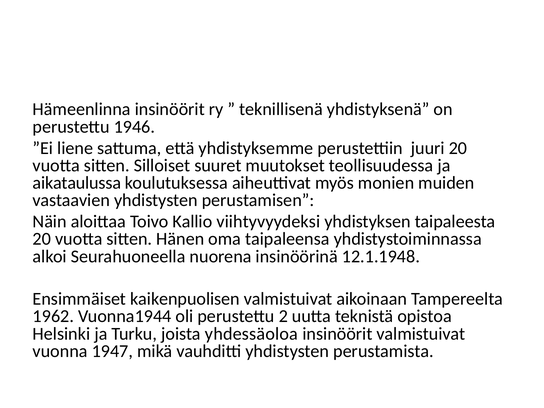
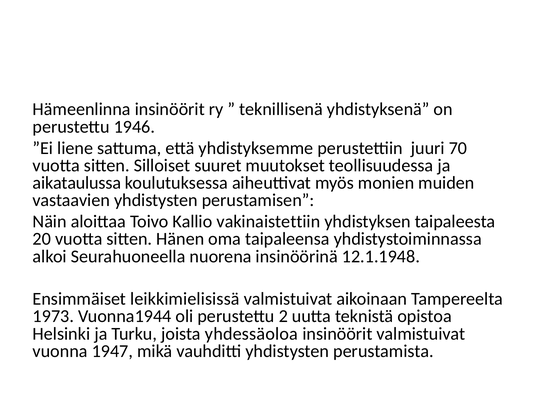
juuri 20: 20 -> 70
viihtyvyydeksi: viihtyvyydeksi -> vakinaistettiin
kaikenpuolisen: kaikenpuolisen -> leikkimielisissä
1962: 1962 -> 1973
